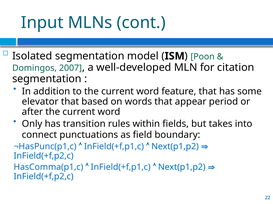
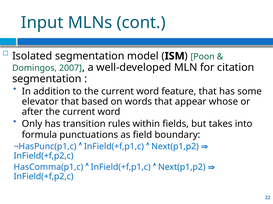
period: period -> whose
connect: connect -> formula
